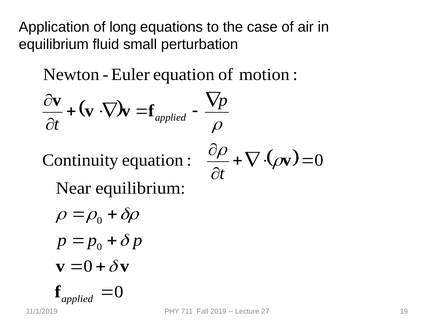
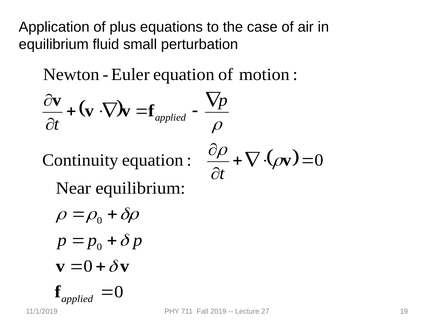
long: long -> plus
